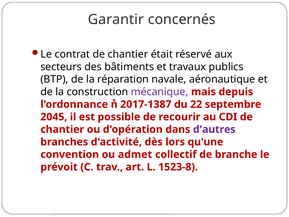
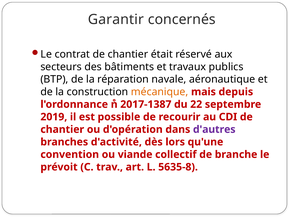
mécanique colour: purple -> orange
2045: 2045 -> 2019
admet: admet -> viande
1523-8: 1523-8 -> 5635-8
